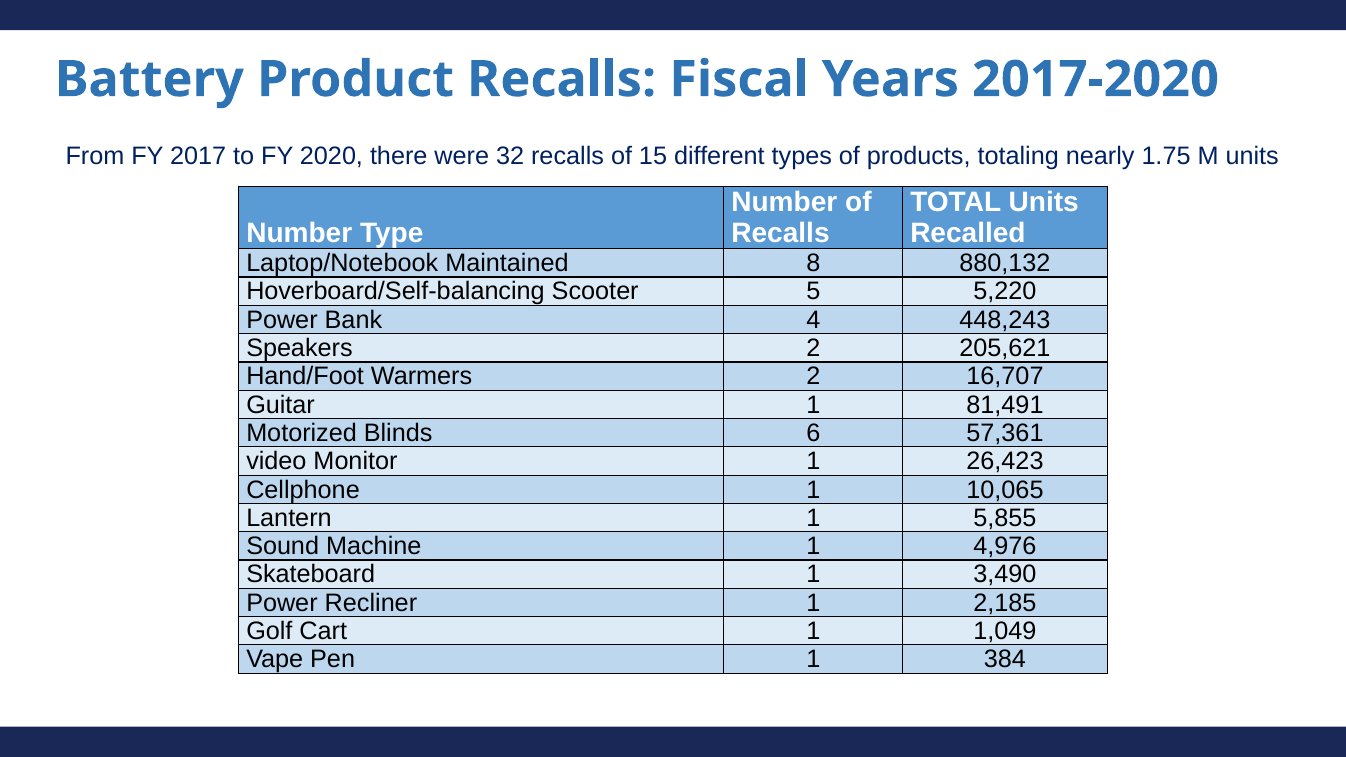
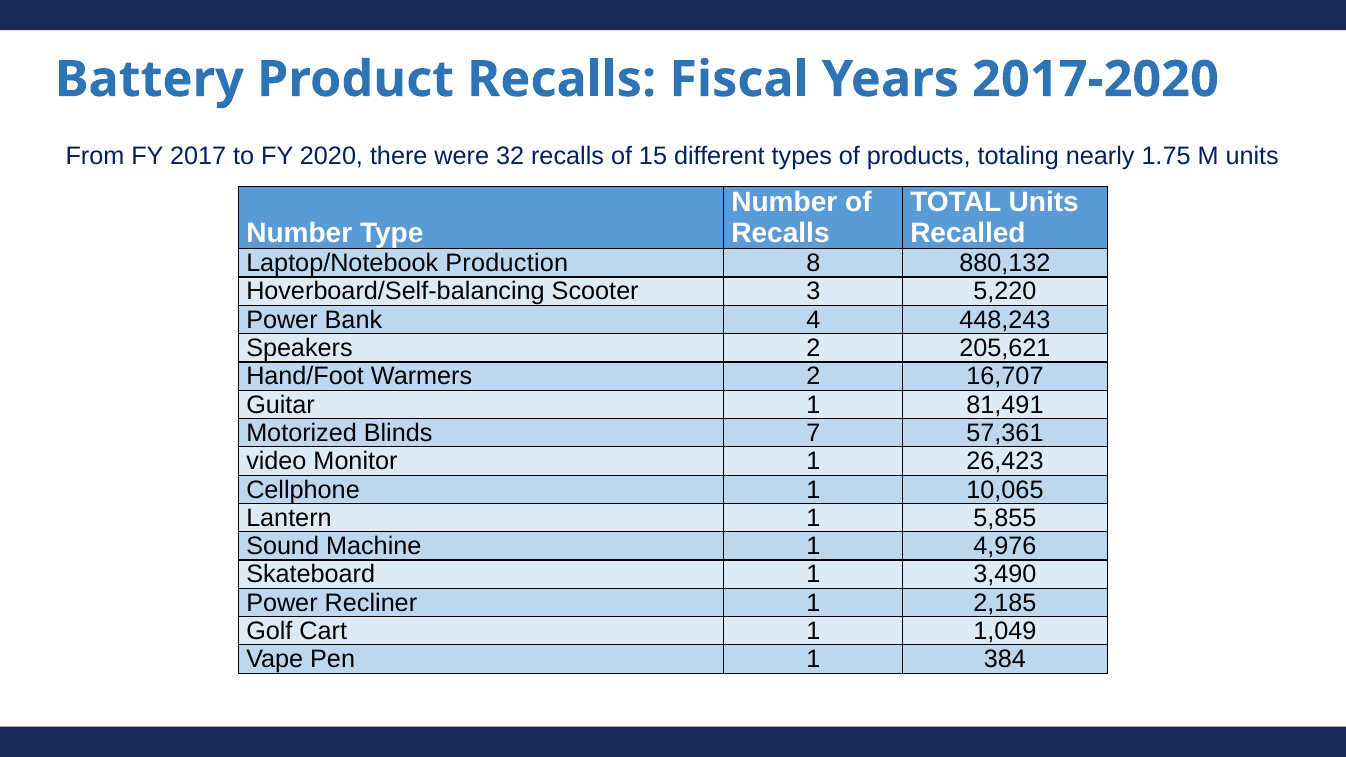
Maintained: Maintained -> Production
5: 5 -> 3
6: 6 -> 7
